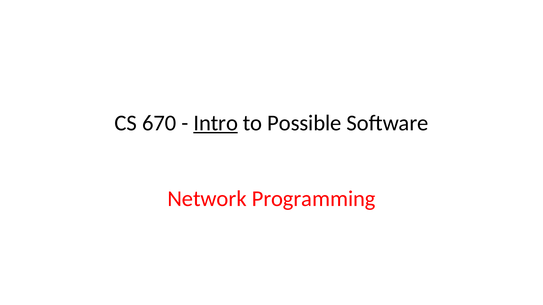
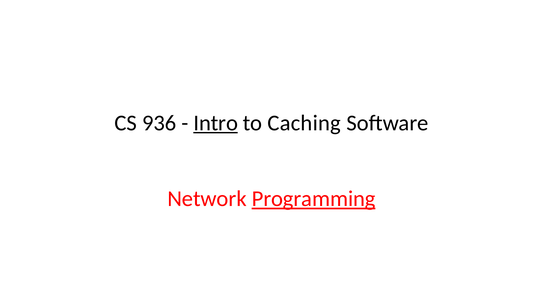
670: 670 -> 936
Possible: Possible -> Caching
Programming underline: none -> present
